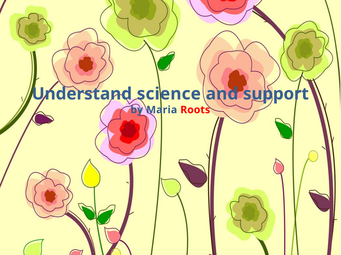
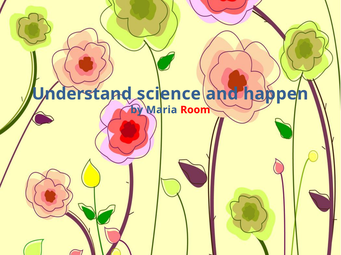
support: support -> happen
Roots: Roots -> Room
